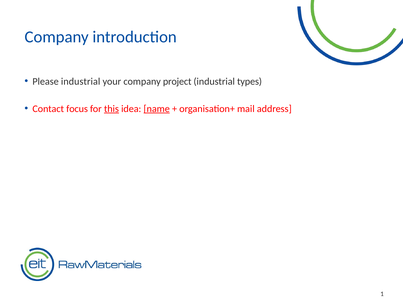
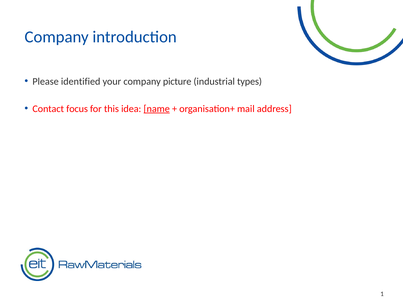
Please industrial: industrial -> identified
project: project -> picture
this underline: present -> none
